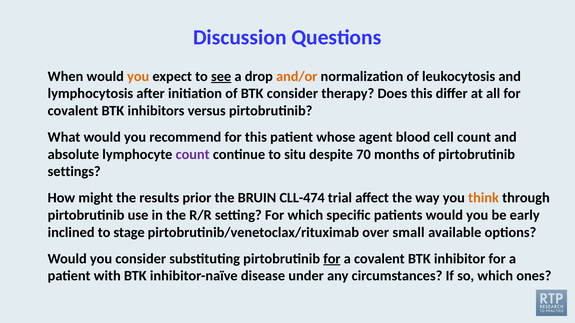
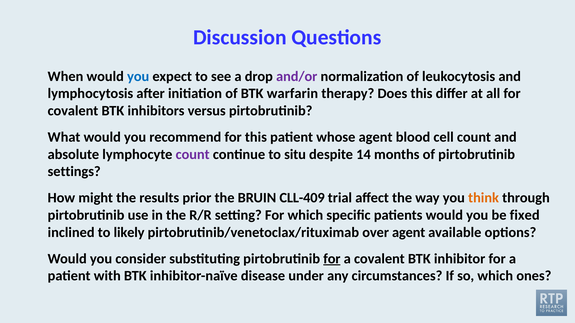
you at (138, 76) colour: orange -> blue
see underline: present -> none
and/or colour: orange -> purple
BTK consider: consider -> warfarin
70: 70 -> 14
CLL-474: CLL-474 -> CLL-409
early: early -> fixed
stage: stage -> likely
over small: small -> agent
